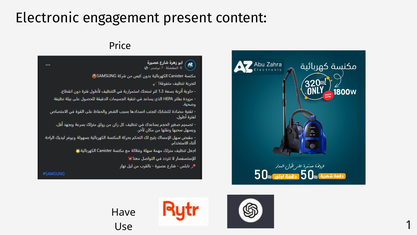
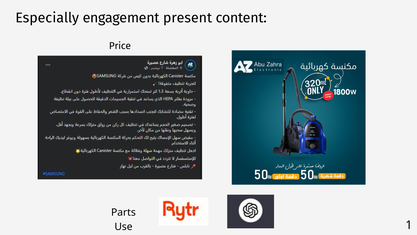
Electronic: Electronic -> Especially
Have: Have -> Parts
